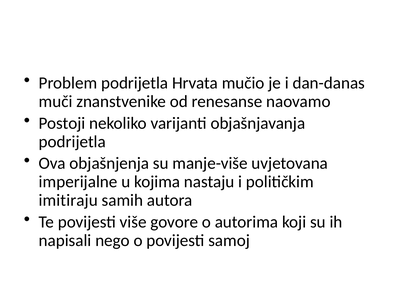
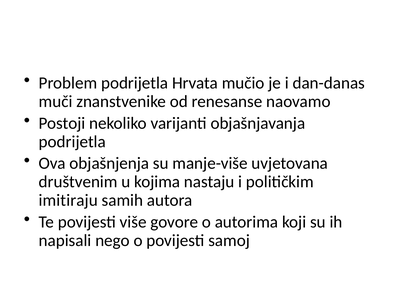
imperijalne: imperijalne -> društvenim
